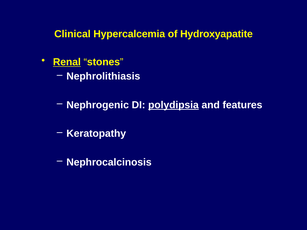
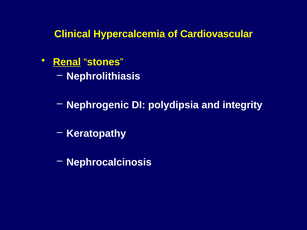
Hydroxyapatite: Hydroxyapatite -> Cardiovascular
polydipsia underline: present -> none
features: features -> integrity
